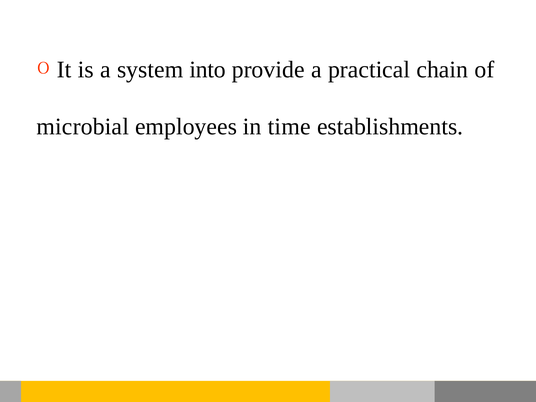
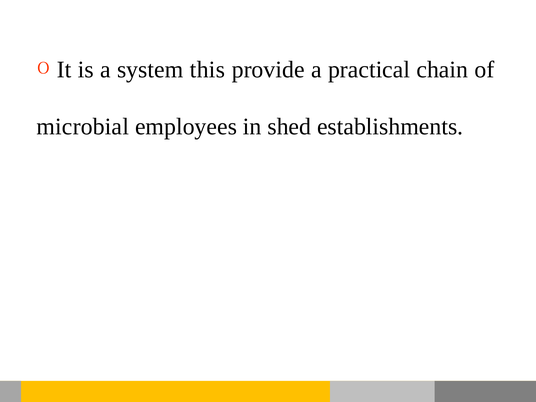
into: into -> this
time: time -> shed
